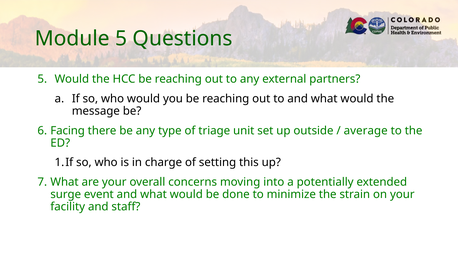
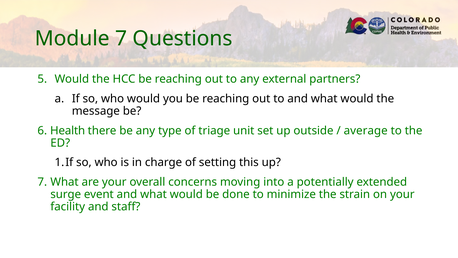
Module 5: 5 -> 7
Facing: Facing -> Health
